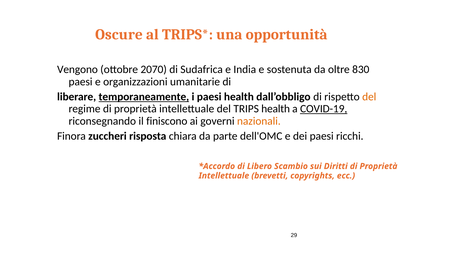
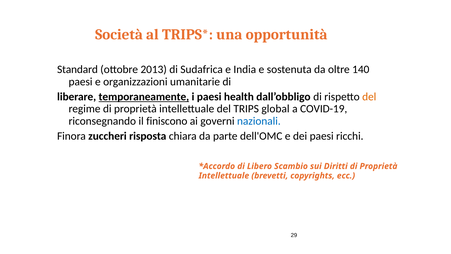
Oscure: Oscure -> Società
Vengono: Vengono -> Standard
2070: 2070 -> 2013
830: 830 -> 140
TRIPS health: health -> global
COVID-19 underline: present -> none
nazionali colour: orange -> blue
